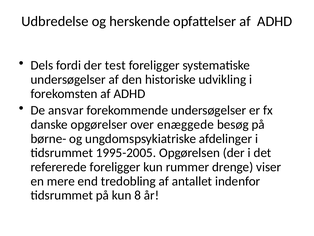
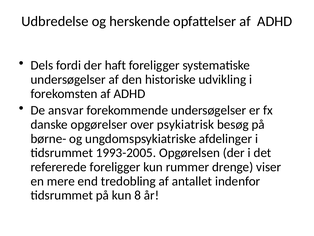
test: test -> haft
enæggede: enæggede -> psykiatrisk
1995-2005: 1995-2005 -> 1993-2005
